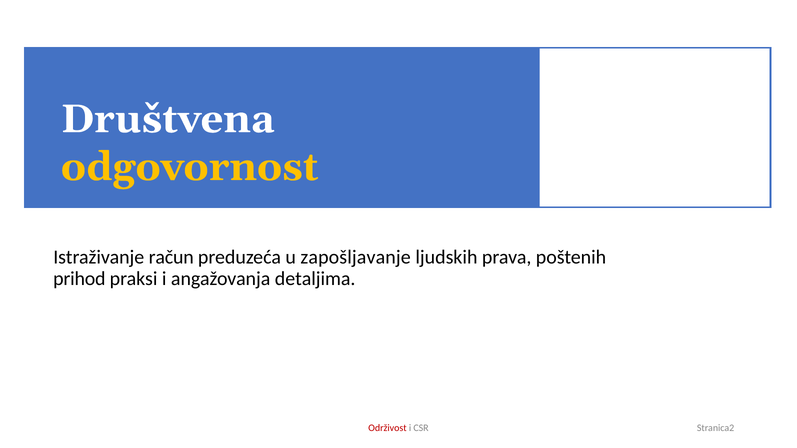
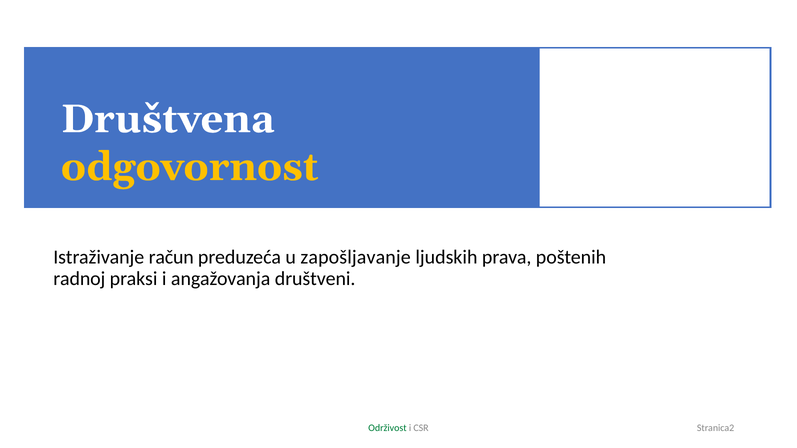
prihod: prihod -> radnoj
detaljima: detaljima -> društveni
Održivost colour: red -> green
